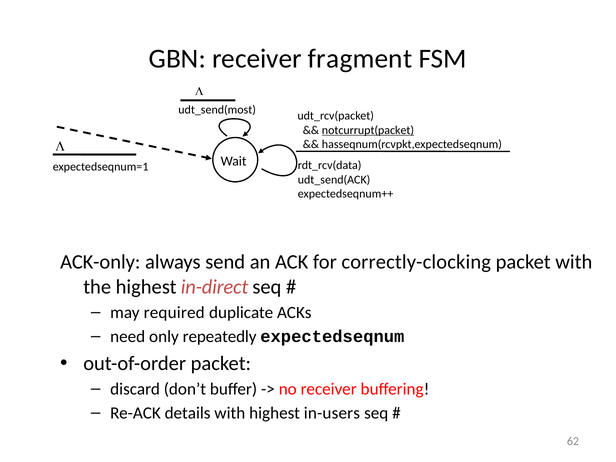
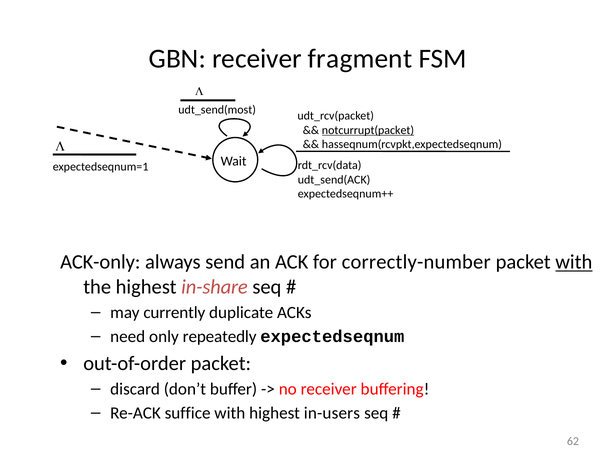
correctly-clocking: correctly-clocking -> correctly-number
with at (574, 262) underline: none -> present
in-direct: in-direct -> in-share
required: required -> currently
details: details -> suffice
